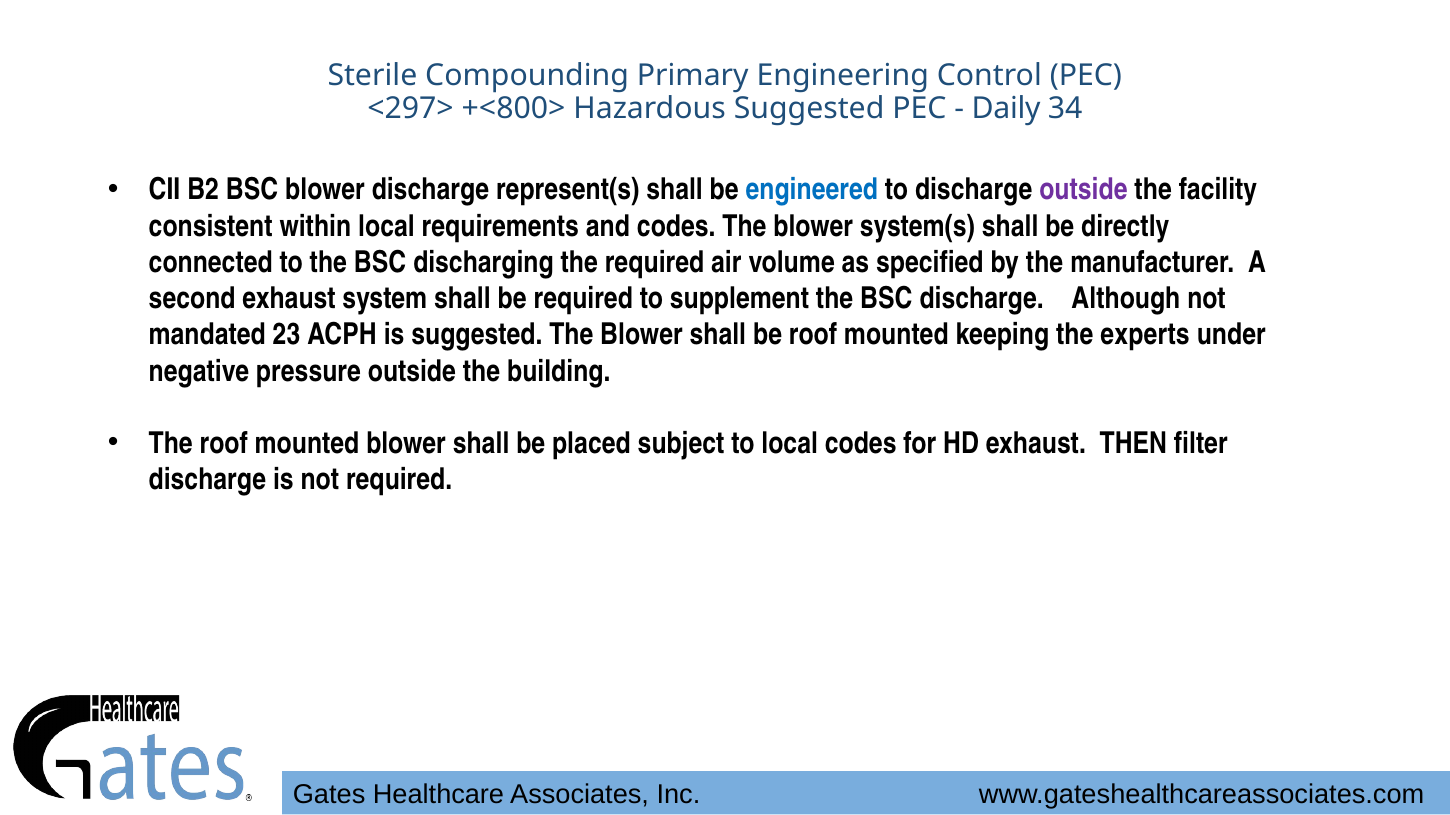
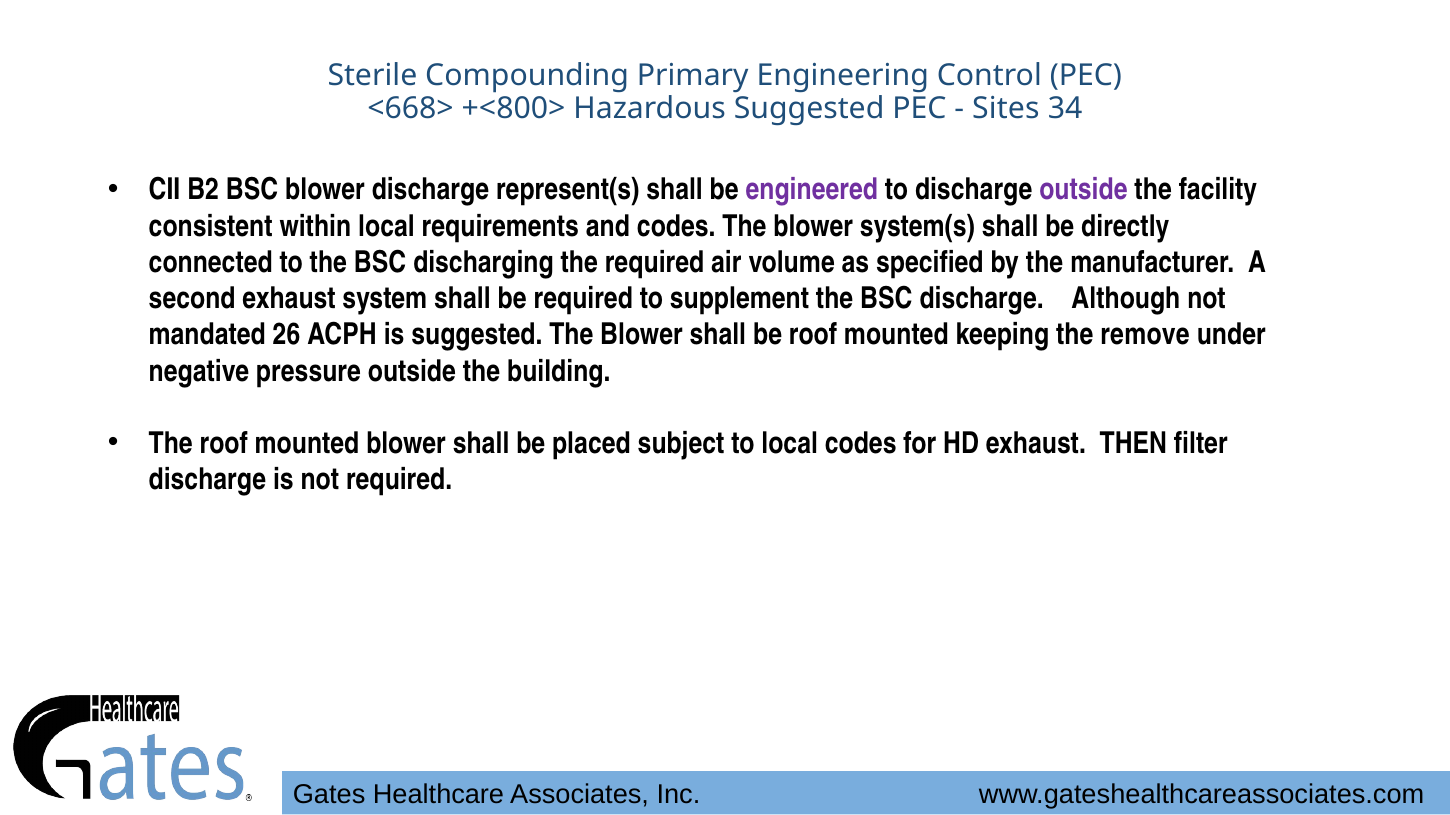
<297>: <297> -> <668>
Daily: Daily -> Sites
engineered colour: blue -> purple
23: 23 -> 26
experts: experts -> remove
